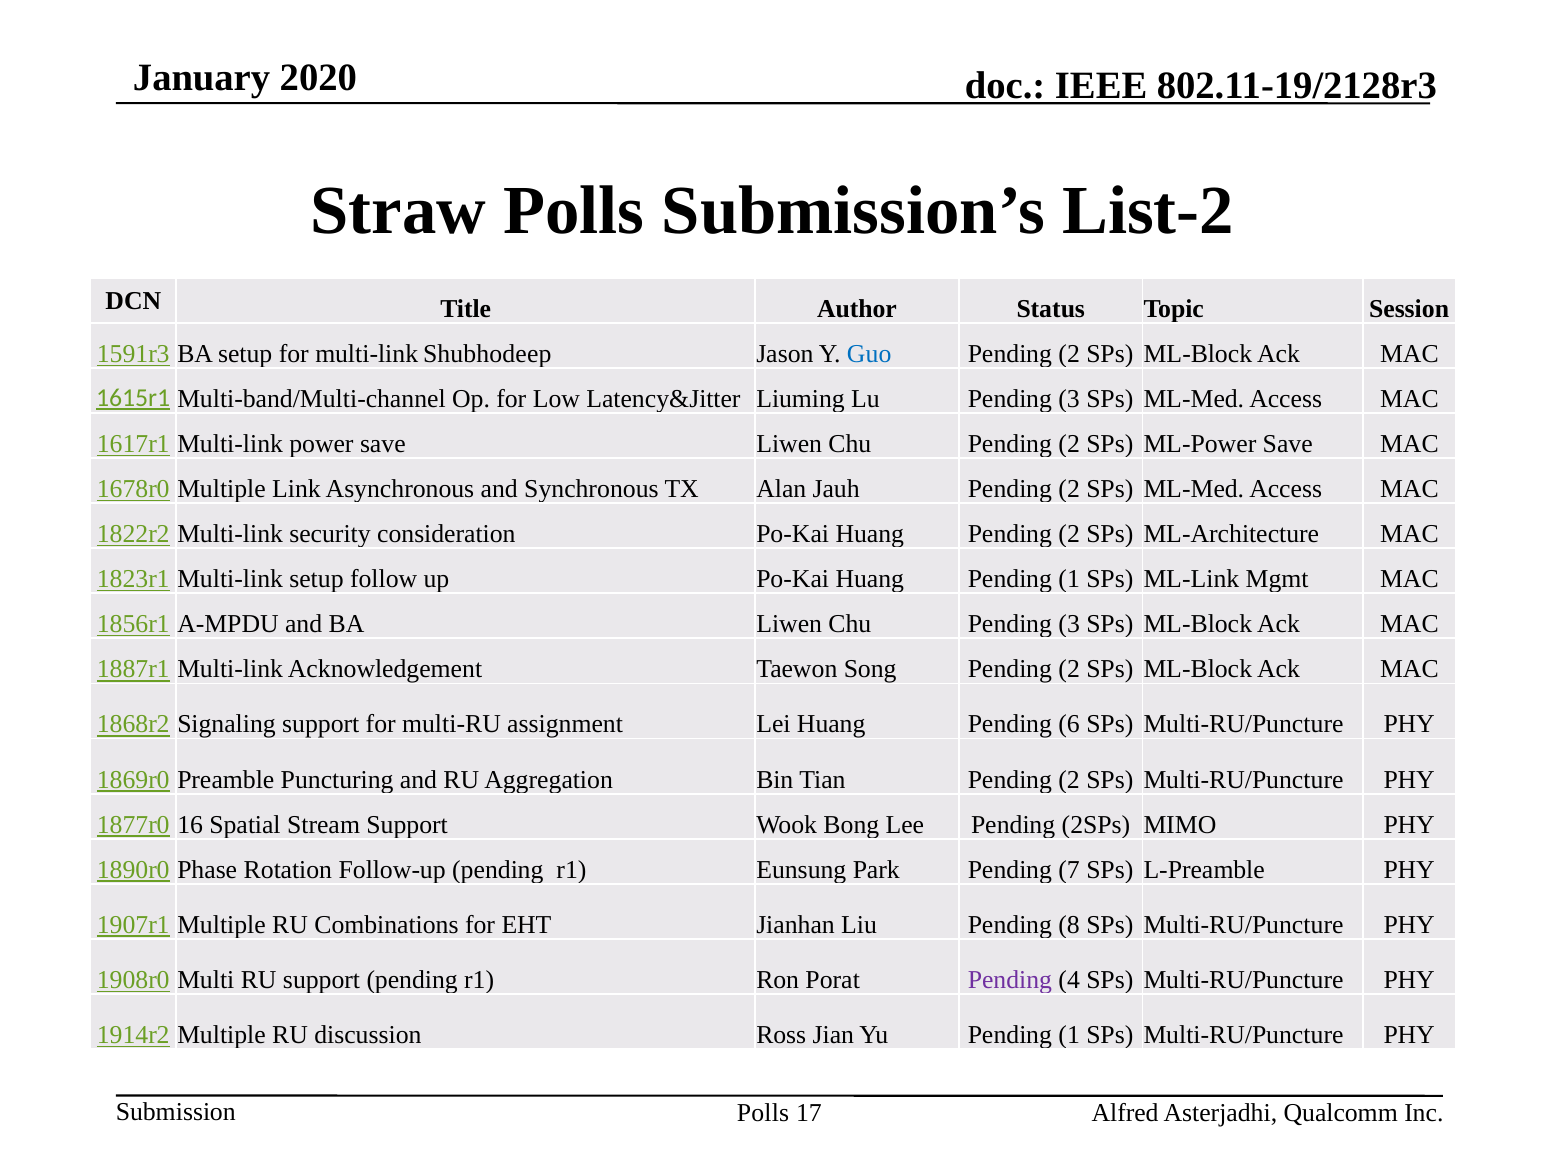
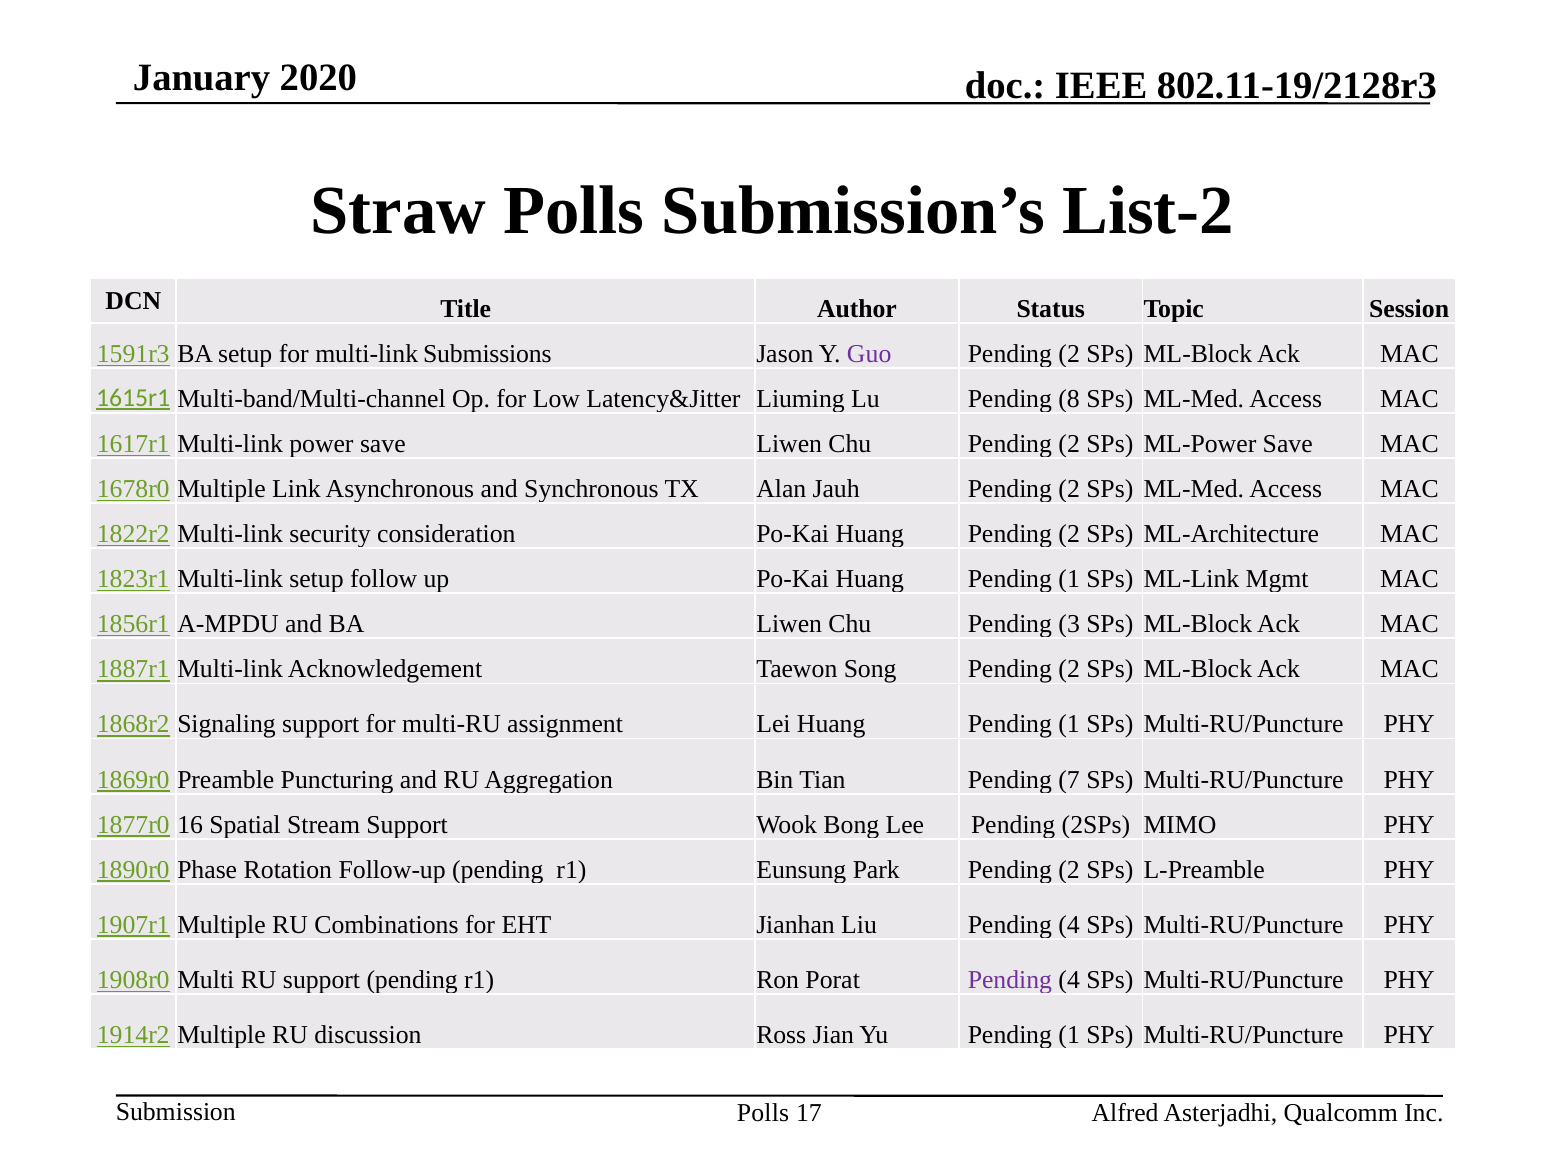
Shubhodeep: Shubhodeep -> Submissions
Guo colour: blue -> purple
Lu Pending 3: 3 -> 8
Lei Huang Pending 6: 6 -> 1
Tian Pending 2: 2 -> 7
Park Pending 7: 7 -> 2
Liu Pending 8: 8 -> 4
